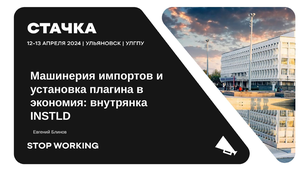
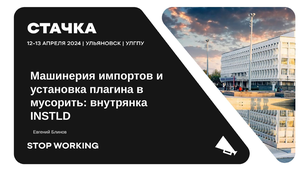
экономия: экономия -> мусорить
